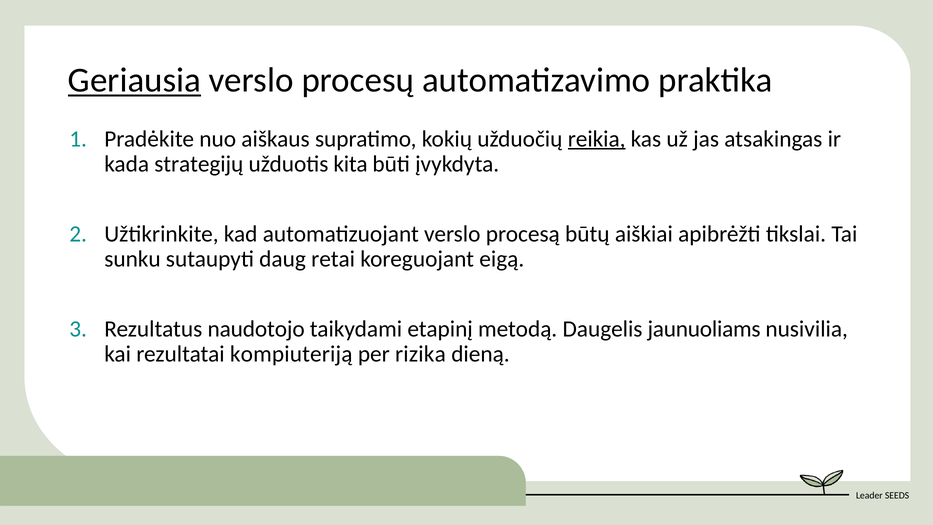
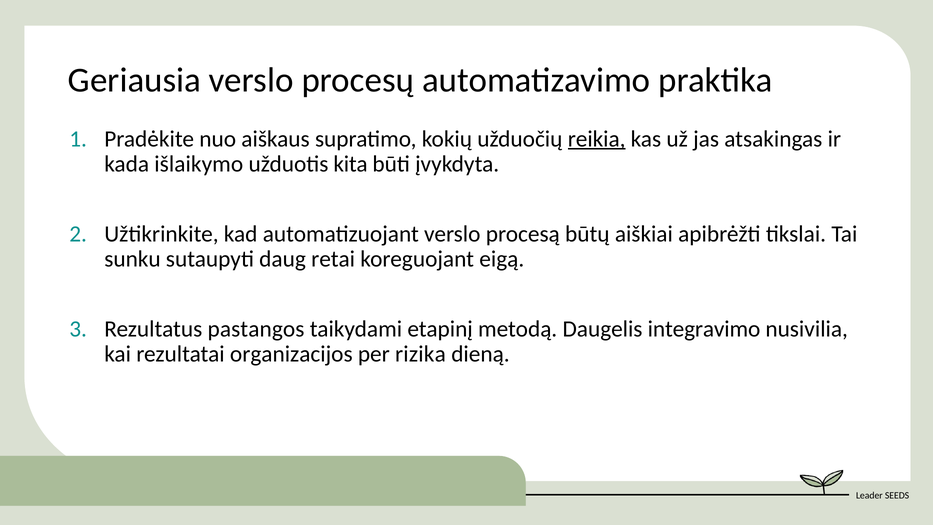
Geriausia underline: present -> none
strategijų: strategijų -> išlaikymo
naudotojo: naudotojo -> pastangos
jaunuoliams: jaunuoliams -> integravimo
kompiuteriją: kompiuteriją -> organizacijos
